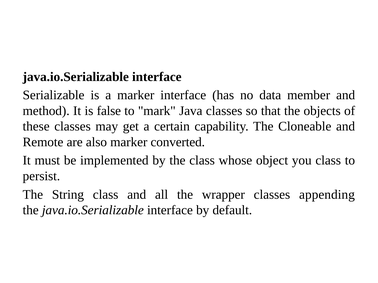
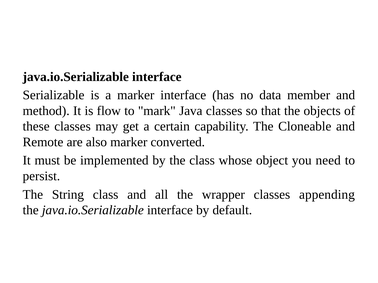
false: false -> flow
you class: class -> need
